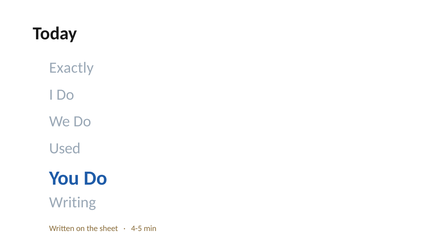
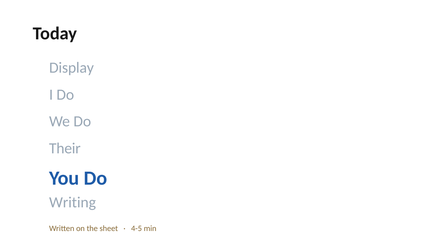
Exactly: Exactly -> Display
Used: Used -> Their
